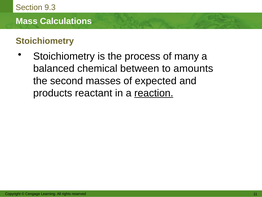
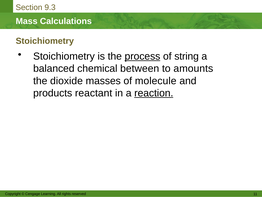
process underline: none -> present
many: many -> string
second: second -> dioxide
expected: expected -> molecule
